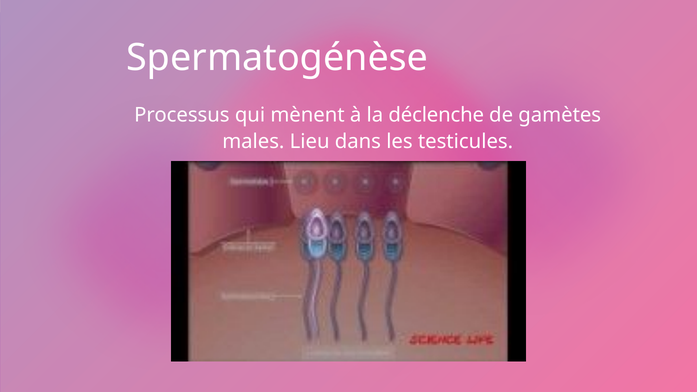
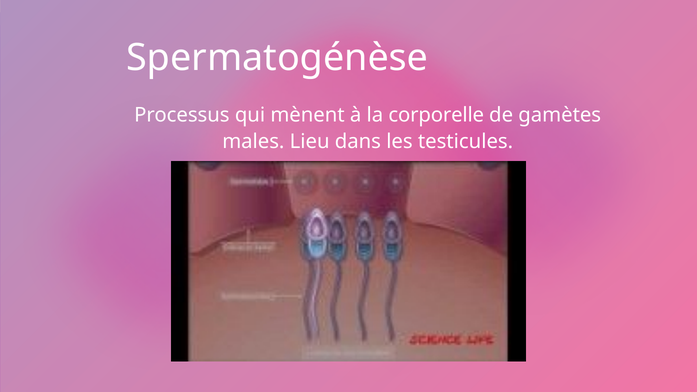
déclenche: déclenche -> corporelle
